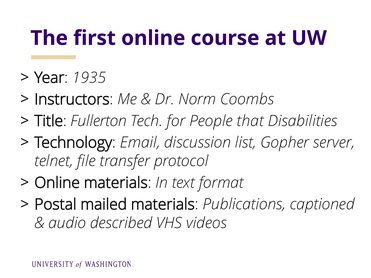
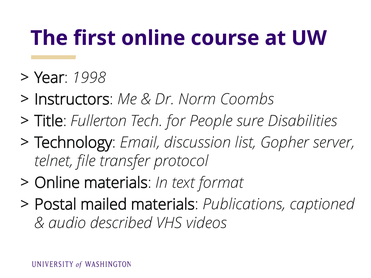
1935: 1935 -> 1998
that: that -> sure
